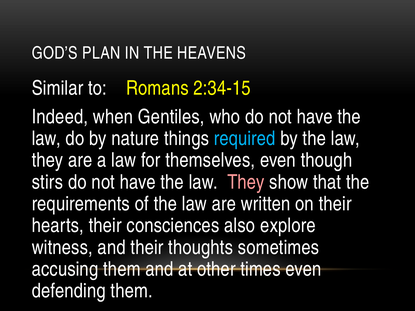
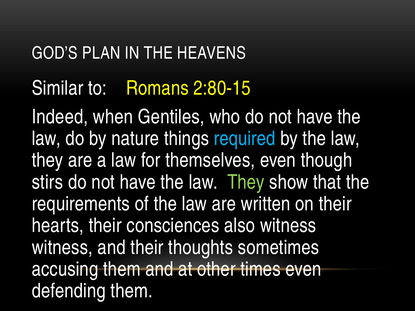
2:34-15: 2:34-15 -> 2:80-15
They at (246, 182) colour: pink -> light green
also explore: explore -> witness
